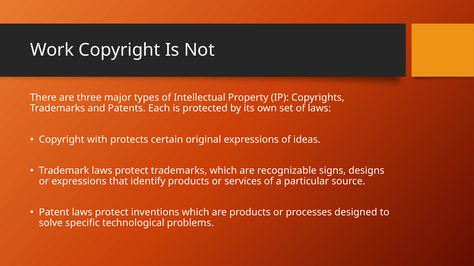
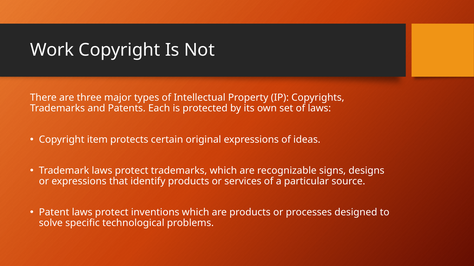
with: with -> item
